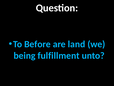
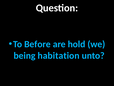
land: land -> hold
fulfillment: fulfillment -> habitation
